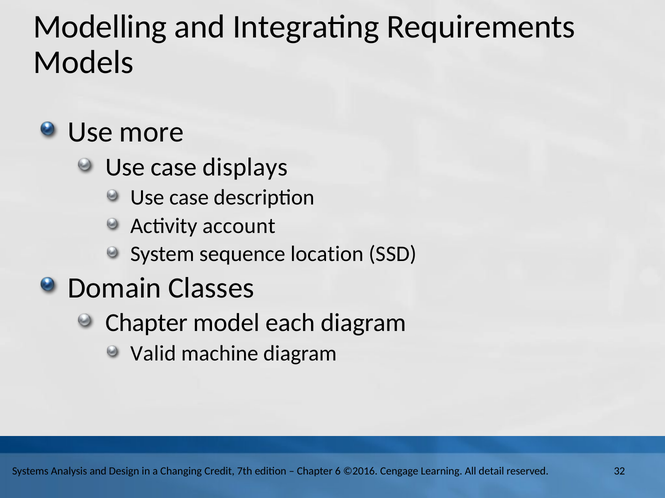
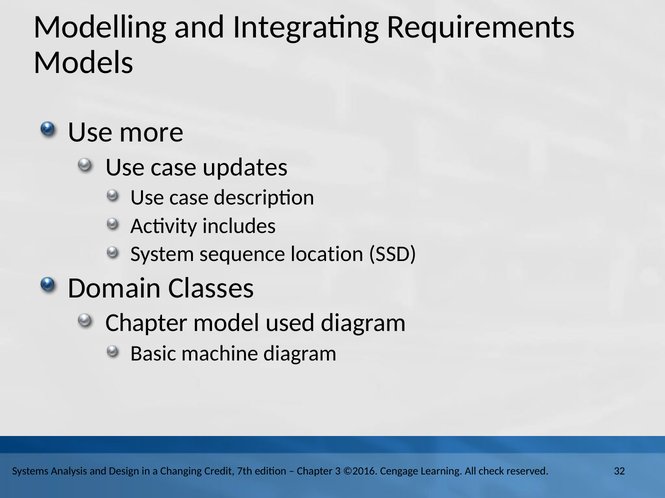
displays: displays -> updates
account: account -> includes
each: each -> used
Valid: Valid -> Basic
6: 6 -> 3
detail: detail -> check
